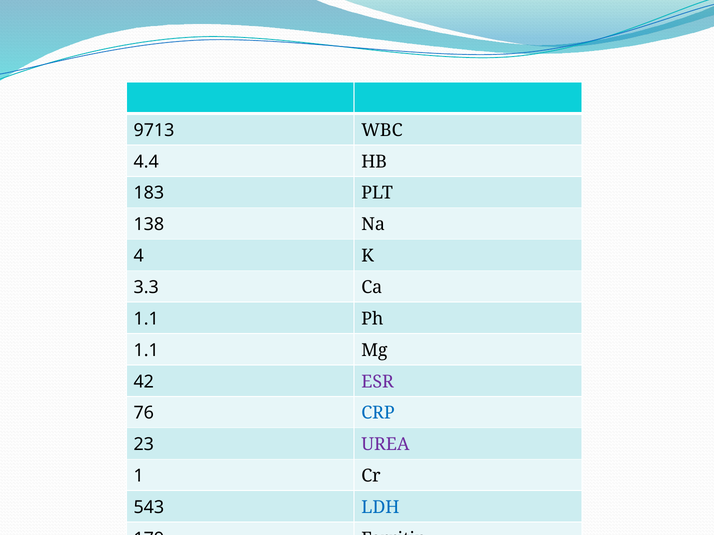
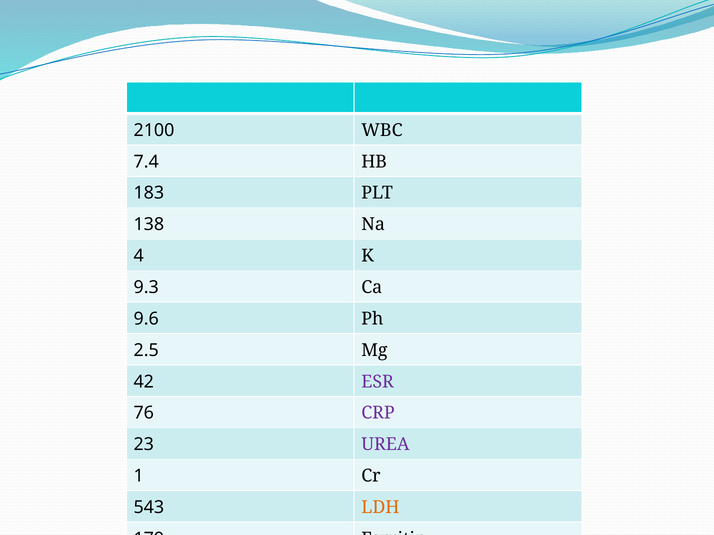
9713: 9713 -> 2100
4.4: 4.4 -> 7.4
3.3: 3.3 -> 9.3
1.1 at (146, 319): 1.1 -> 9.6
1.1 at (146, 351): 1.1 -> 2.5
CRP colour: blue -> purple
LDH colour: blue -> orange
